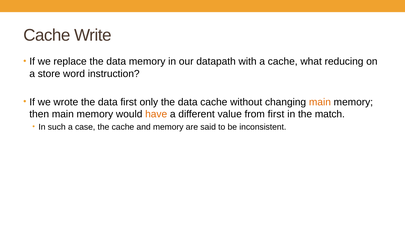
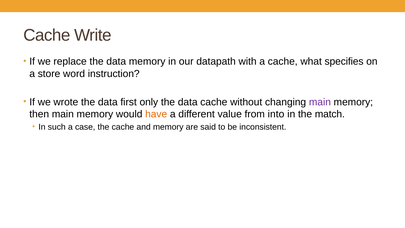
reducing: reducing -> specifies
main at (320, 102) colour: orange -> purple
from first: first -> into
